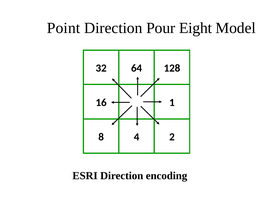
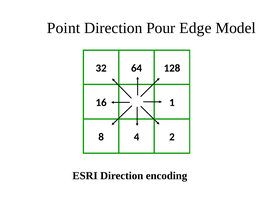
Eight: Eight -> Edge
